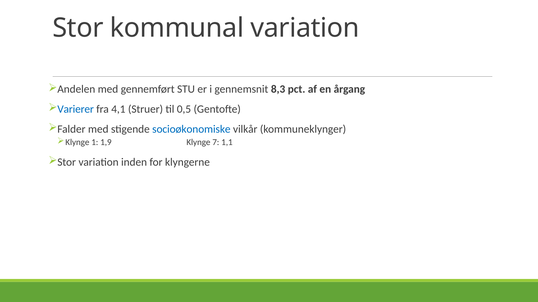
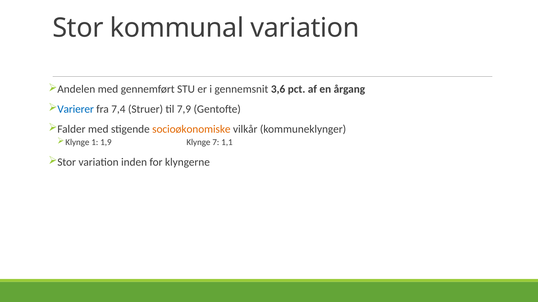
8,3: 8,3 -> 3,6
4,1: 4,1 -> 7,4
0,5: 0,5 -> 7,9
socioøkonomiske colour: blue -> orange
